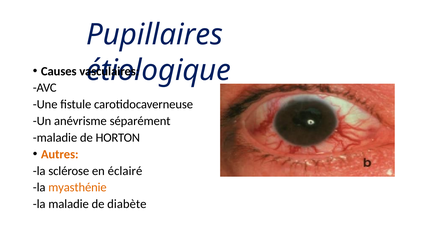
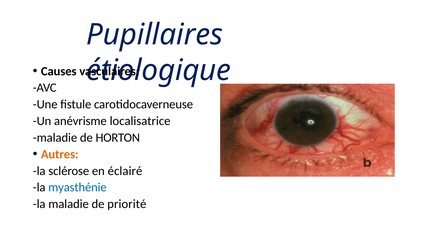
séparément: séparément -> localisatrice
myasthénie colour: orange -> blue
diabète: diabète -> priorité
